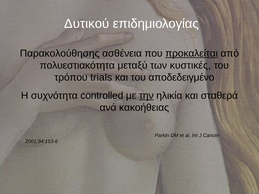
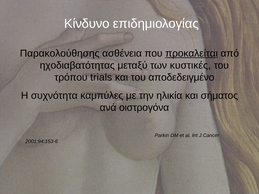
Δυτικού: Δυτικού -> Κίνδυνο
πολυεστιακότητα: πολυεστιακότητα -> ηχοδιαβατότητας
controlled: controlled -> καμπύλες
την underline: present -> none
σταθερά: σταθερά -> σήματος
κακοήθειας: κακοήθειας -> οιστρογόνα
